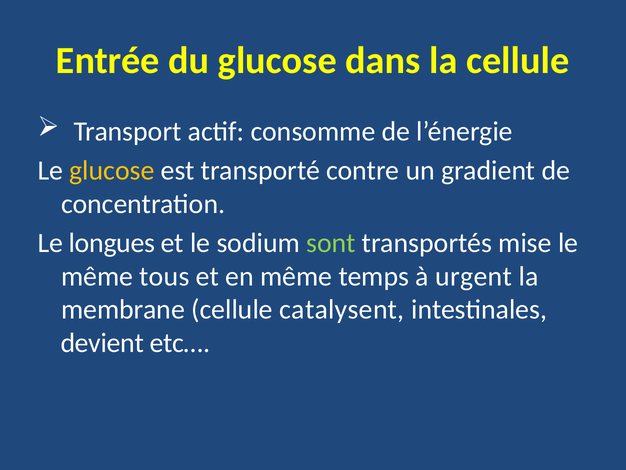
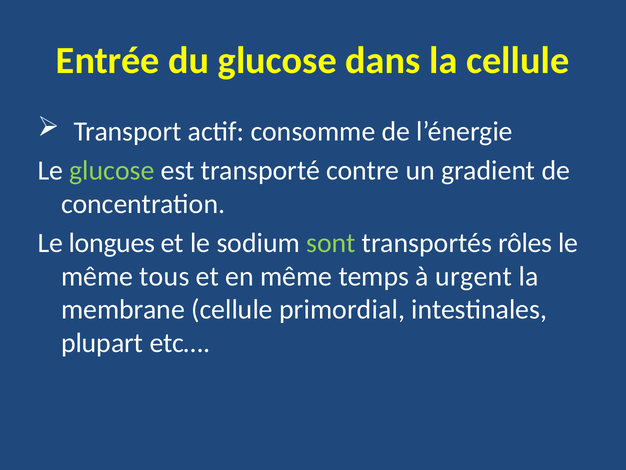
glucose at (112, 170) colour: yellow -> light green
mise: mise -> rôles
catalysent: catalysent -> primordial
devient: devient -> plupart
